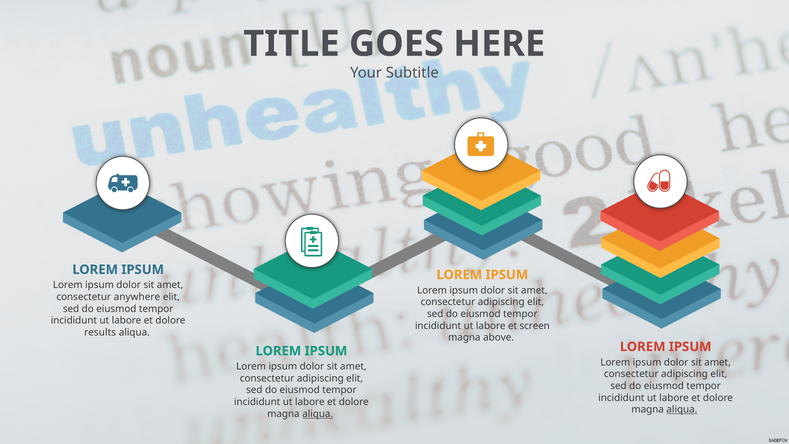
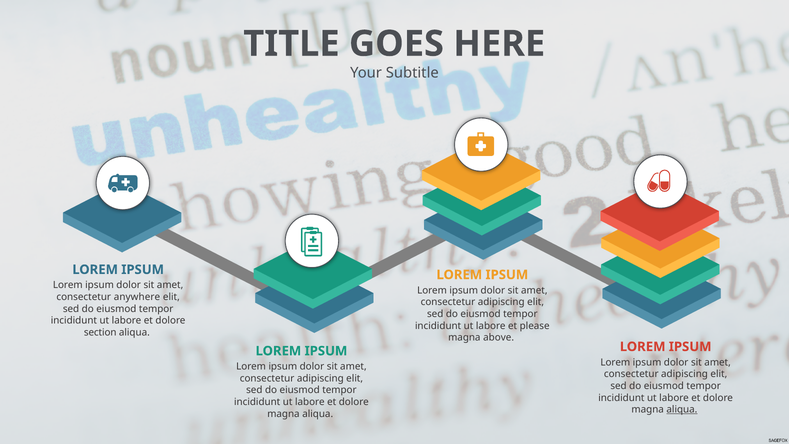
screen: screen -> please
results: results -> section
aliqua at (318, 414) underline: present -> none
